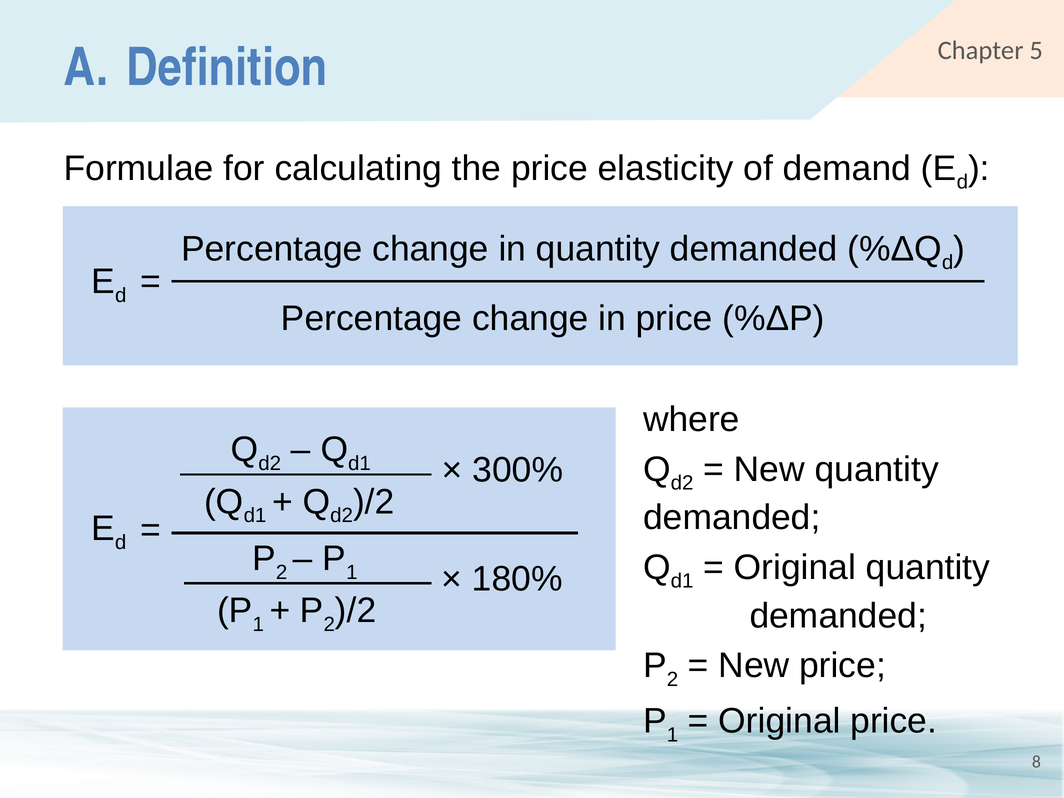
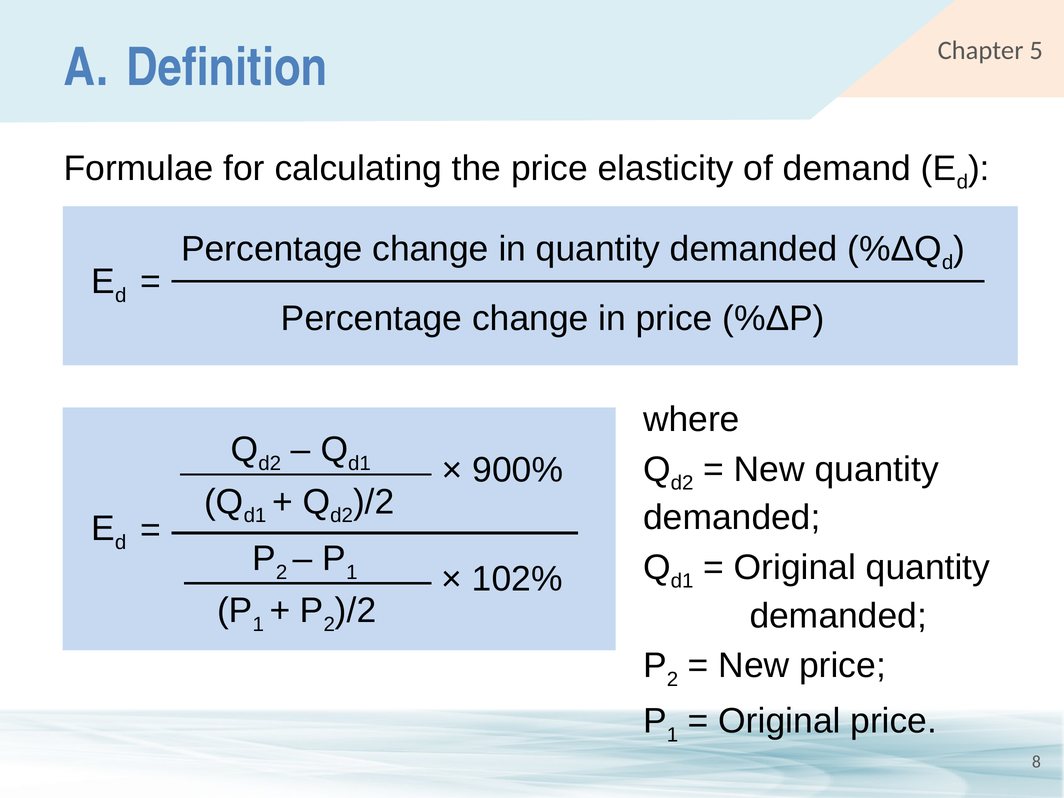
300%: 300% -> 900%
180%: 180% -> 102%
